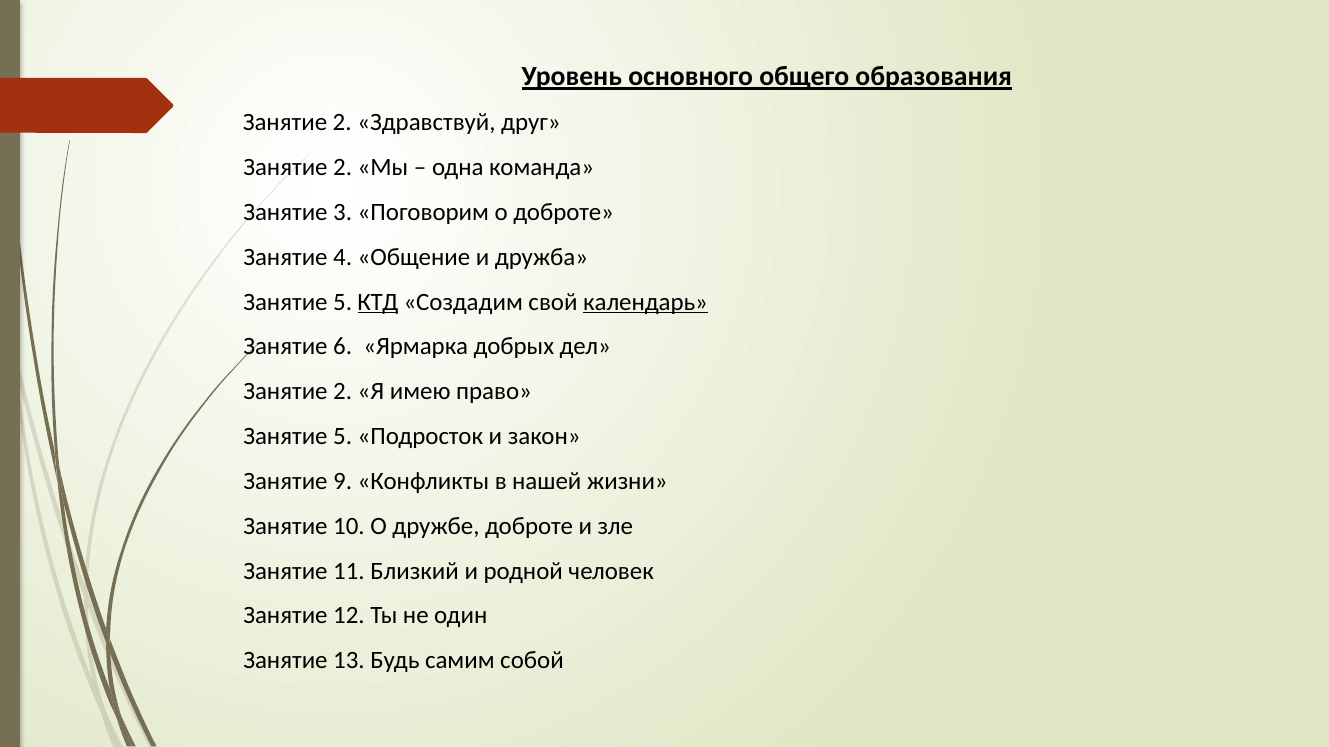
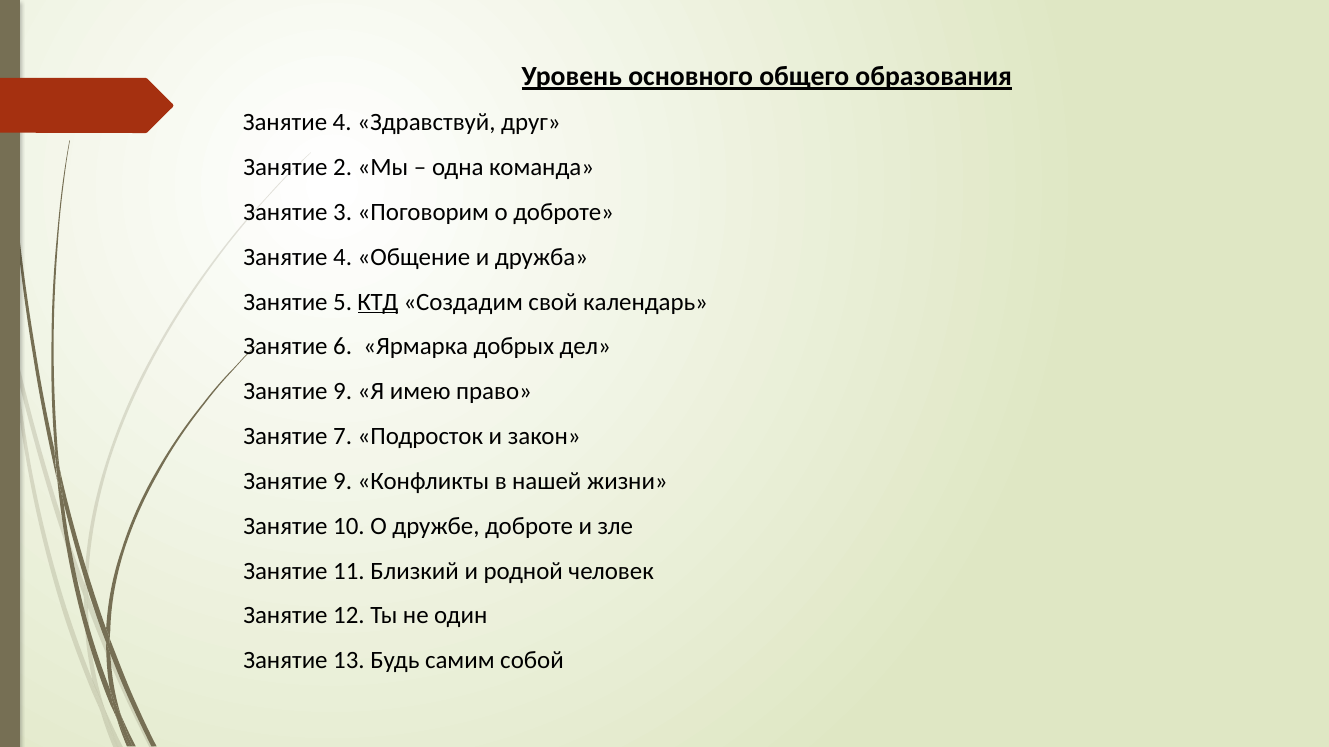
2 at (342, 123): 2 -> 4
календарь underline: present -> none
2 at (343, 392): 2 -> 9
5 at (343, 437): 5 -> 7
